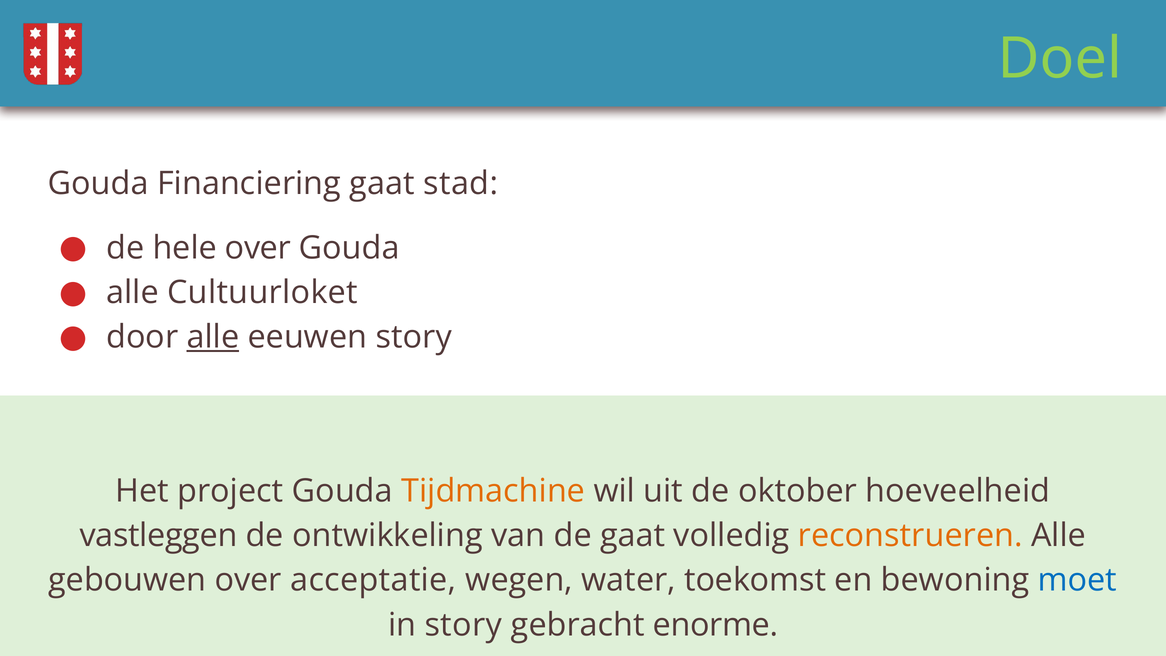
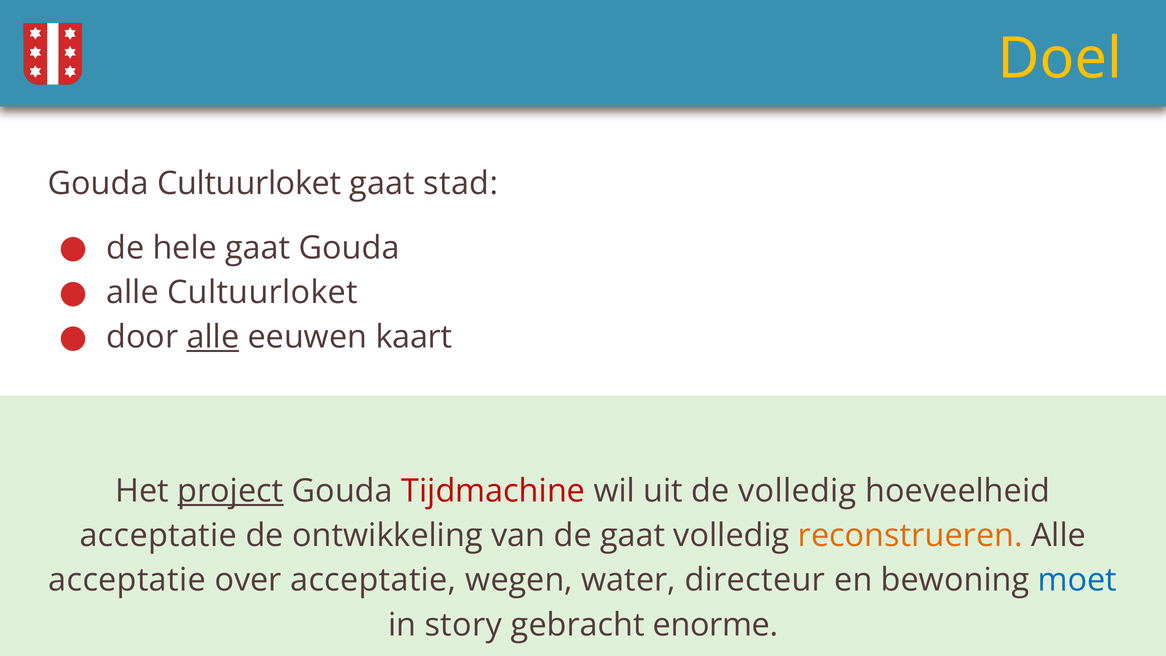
Doel colour: light green -> yellow
Gouda Financiering: Financiering -> Cultuurloket
hele over: over -> gaat
eeuwen story: story -> kaart
project underline: none -> present
Tijdmachine colour: orange -> red
de oktober: oktober -> volledig
vastleggen at (159, 535): vastleggen -> acceptatie
gebouwen at (127, 580): gebouwen -> acceptatie
toekomst: toekomst -> directeur
